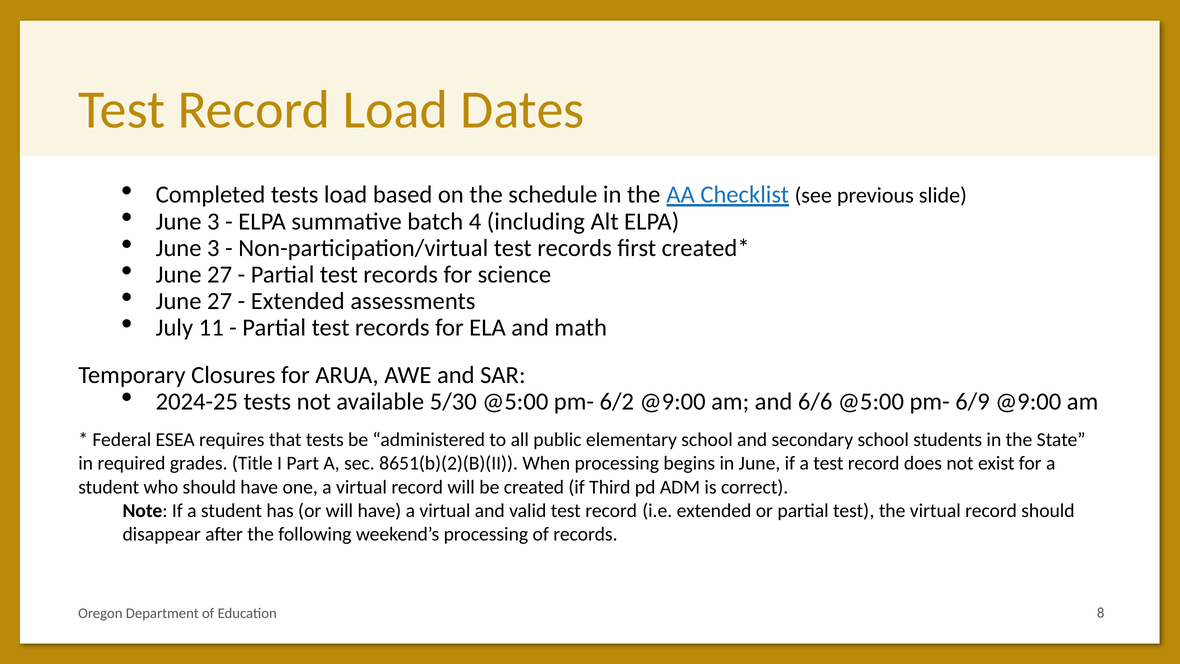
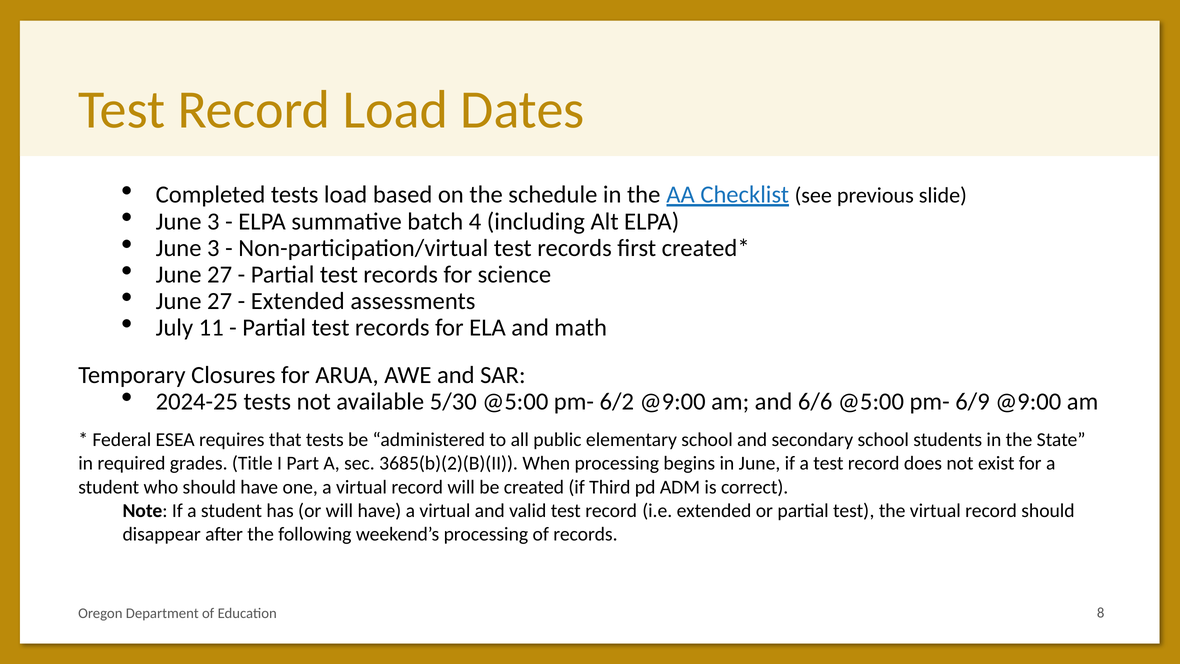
8651(b)(2)(B)(II: 8651(b)(2)(B)(II -> 3685(b)(2)(B)(II
